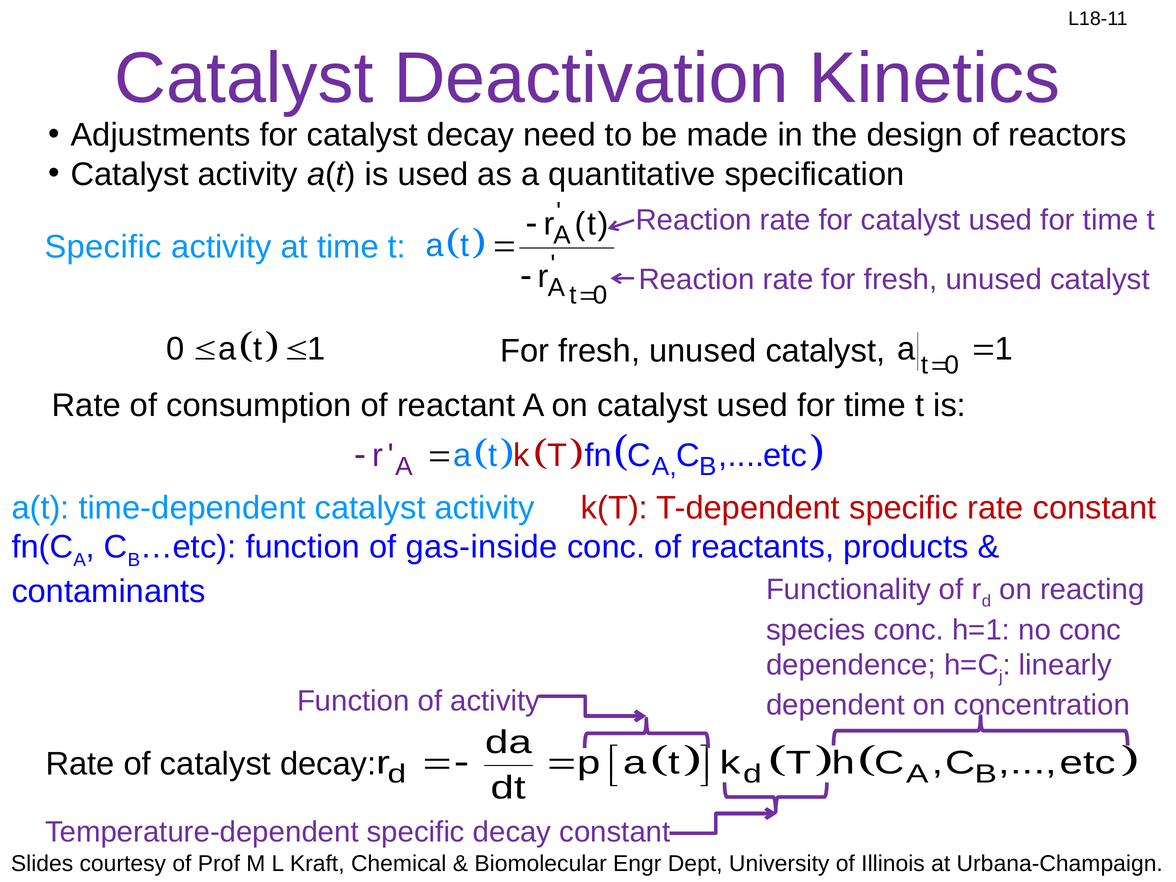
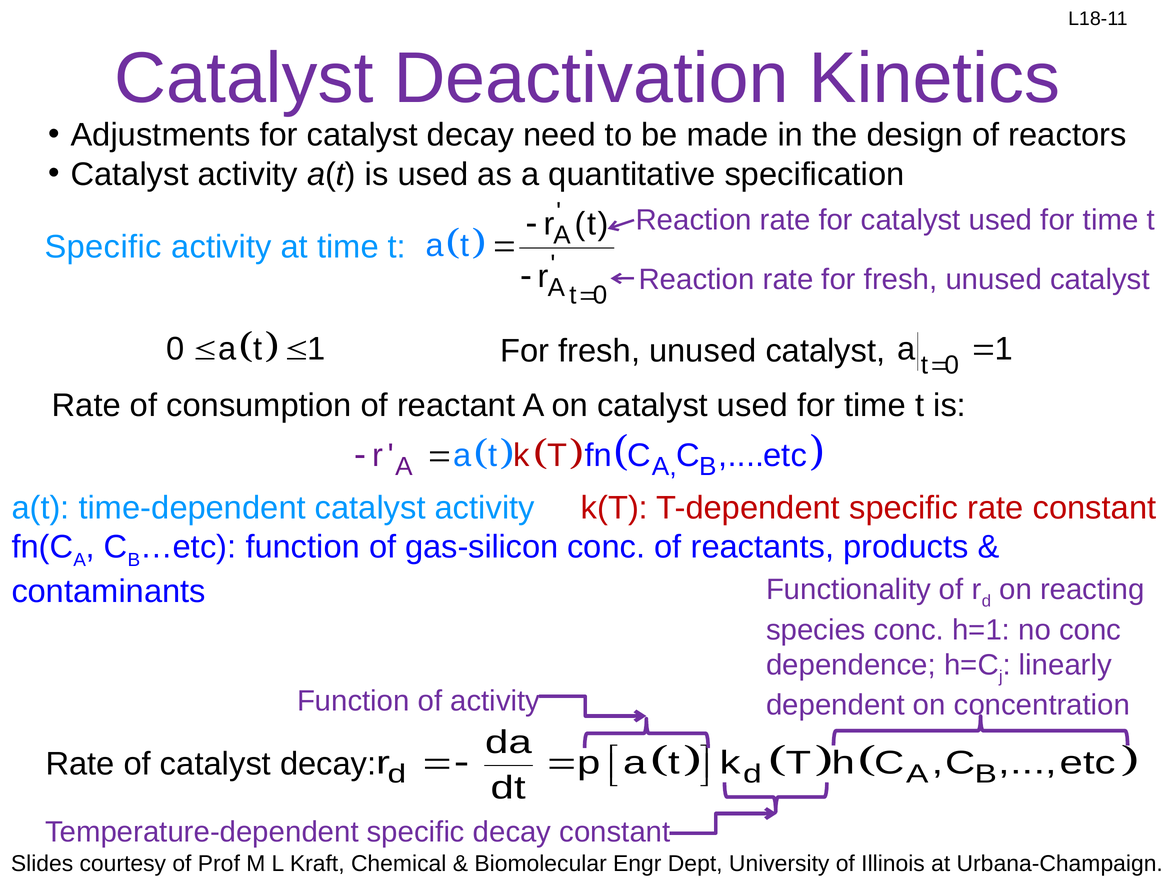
gas-inside: gas-inside -> gas-silicon
